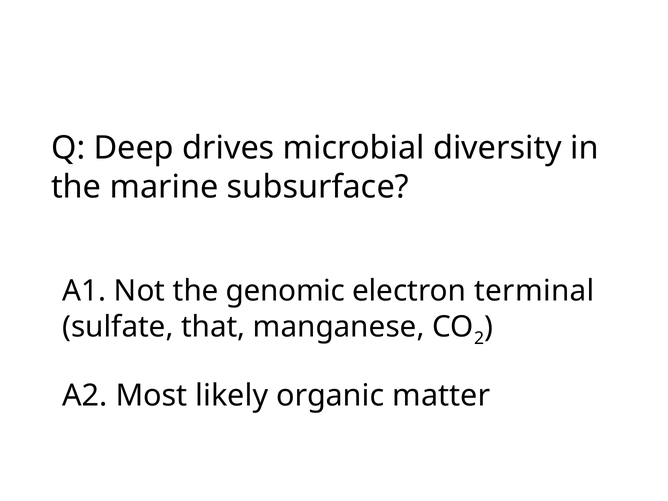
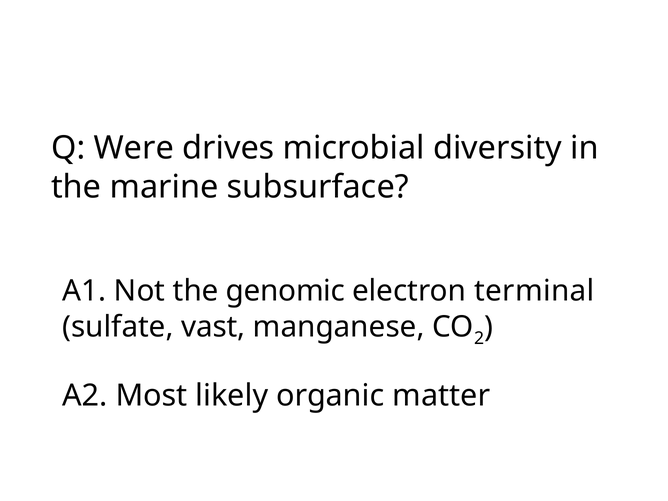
Deep: Deep -> Were
that: that -> vast
